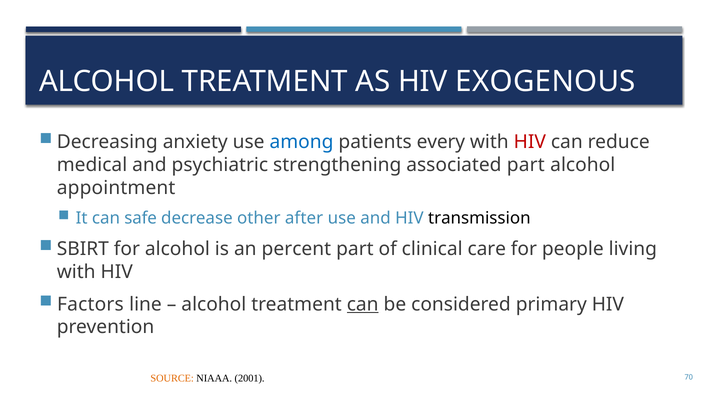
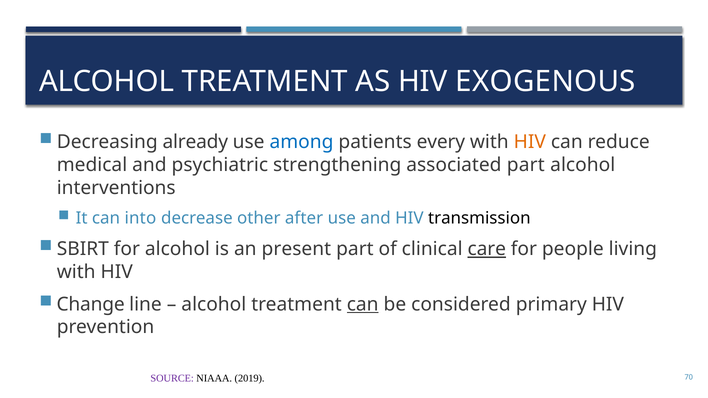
anxiety: anxiety -> already
HIV at (530, 142) colour: red -> orange
appointment: appointment -> interventions
safe: safe -> into
percent: percent -> present
care underline: none -> present
Factors: Factors -> Change
SOURCE colour: orange -> purple
2001: 2001 -> 2019
